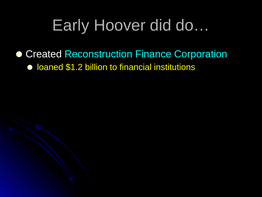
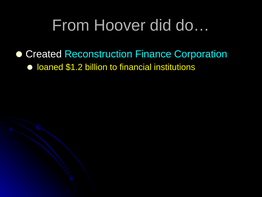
Early: Early -> From
